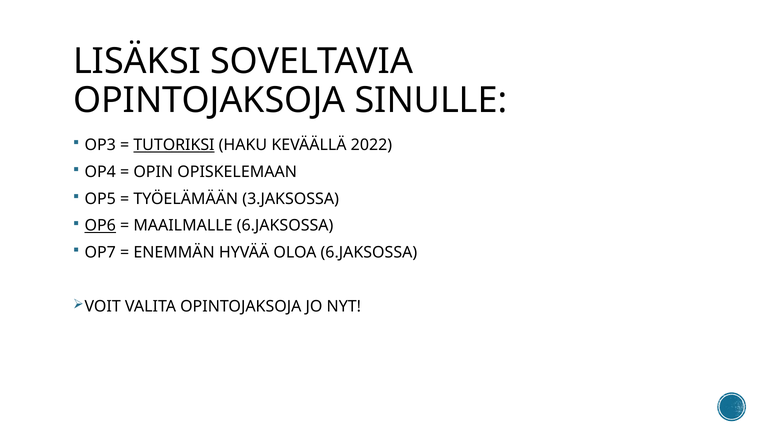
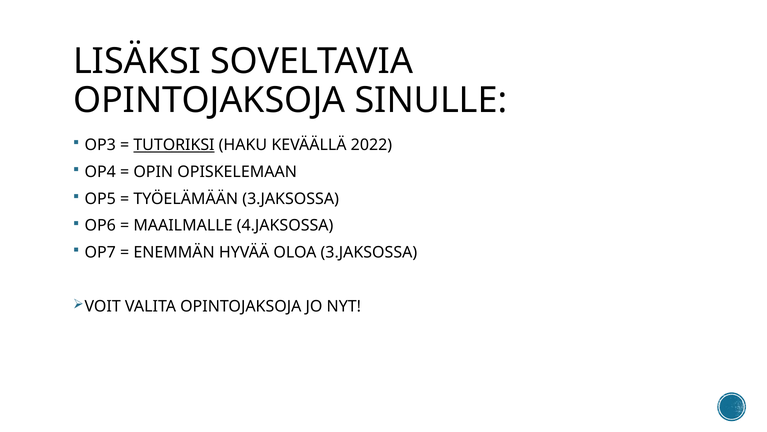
OP6 underline: present -> none
MAAILMALLE 6.JAKSOSSA: 6.JAKSOSSA -> 4.JAKSOSSA
OLOA 6.JAKSOSSA: 6.JAKSOSSA -> 3.JAKSOSSA
